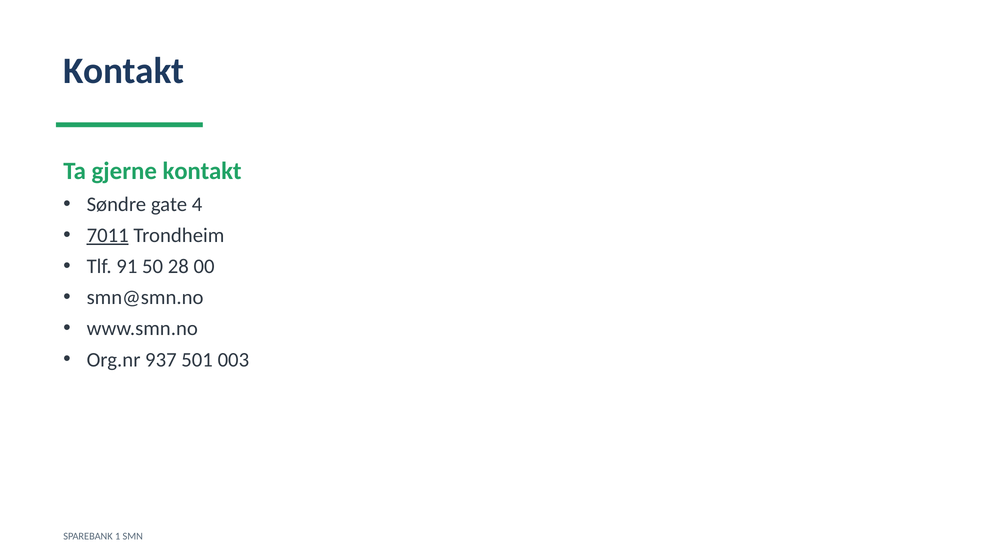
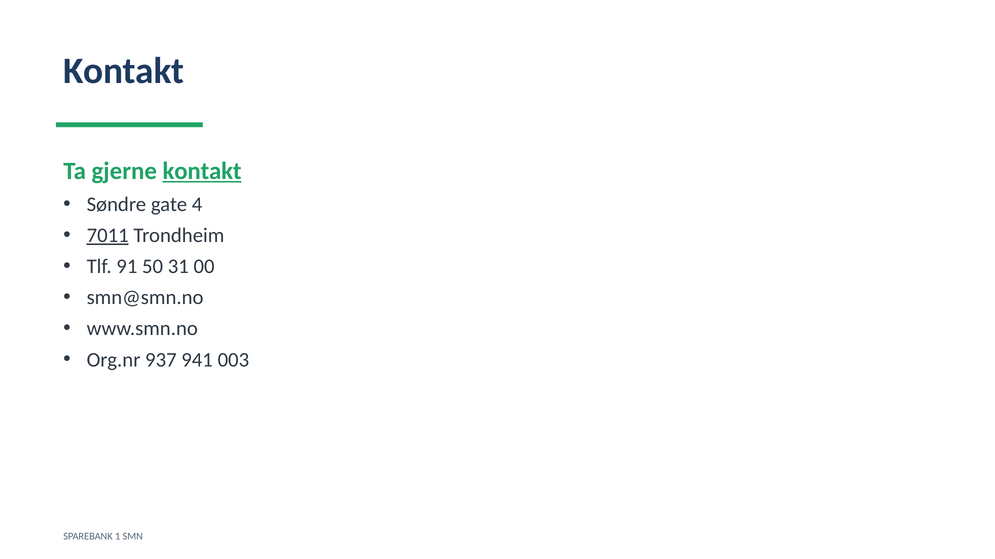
kontakt at (202, 171) underline: none -> present
28: 28 -> 31
501: 501 -> 941
